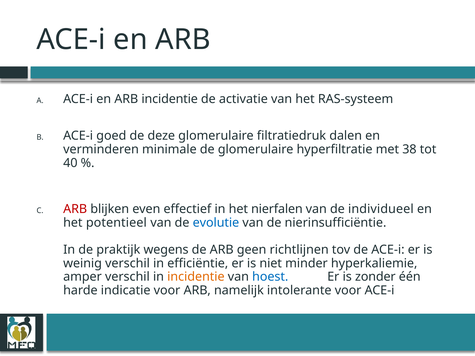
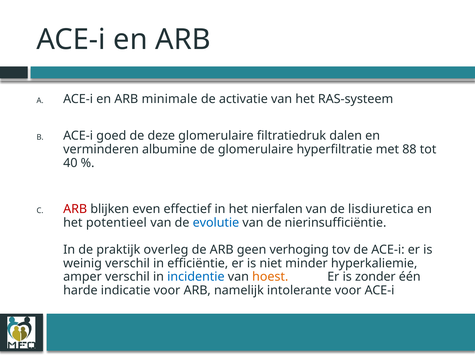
ARB incidentie: incidentie -> minimale
minimale: minimale -> albumine
38: 38 -> 88
individueel: individueel -> lisdiuretica
wegens: wegens -> overleg
richtlijnen: richtlijnen -> verhoging
incidentie at (196, 277) colour: orange -> blue
hoest colour: blue -> orange
